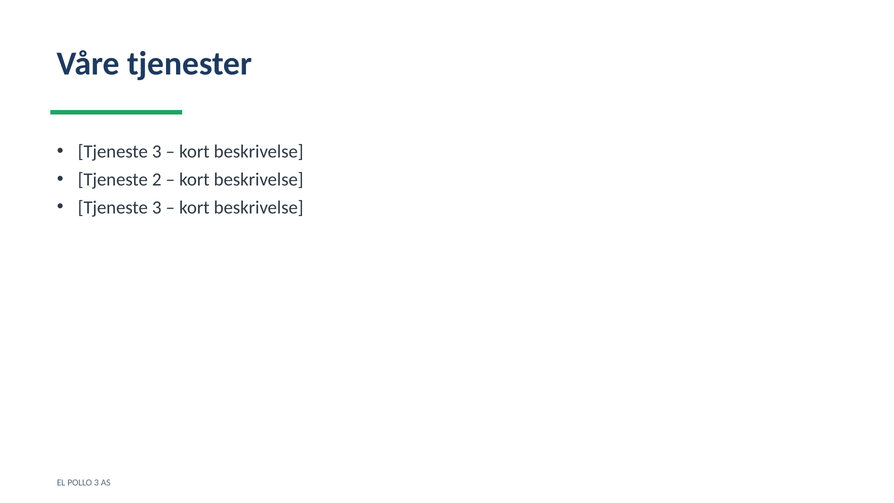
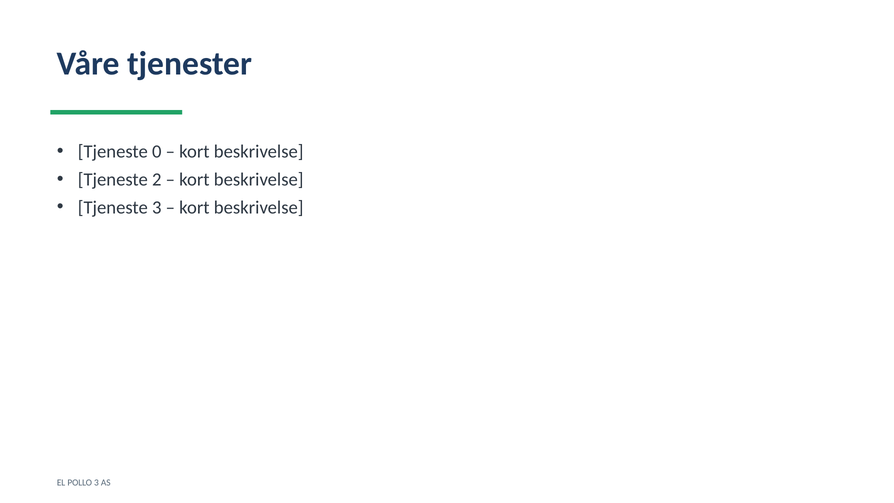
3 at (157, 151): 3 -> 0
